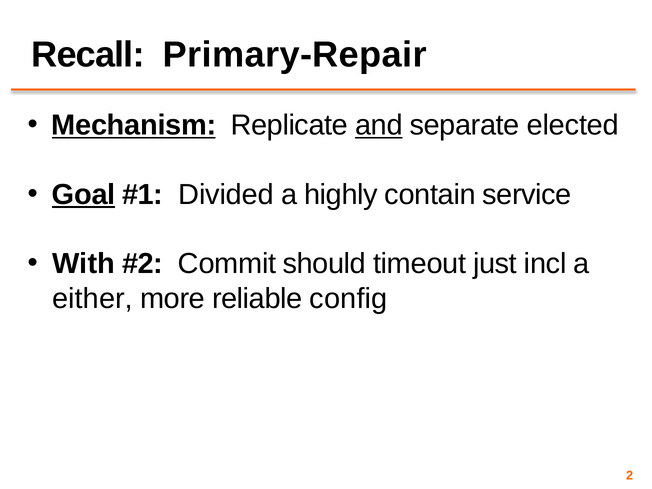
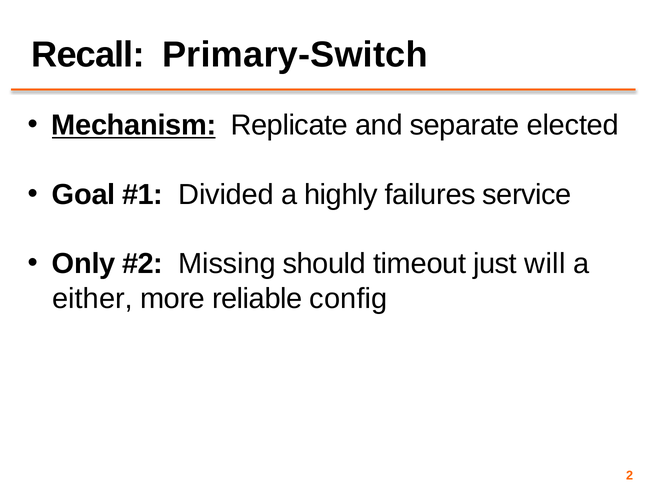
Primary-Repair: Primary-Repair -> Primary-Switch
and underline: present -> none
Goal underline: present -> none
contain: contain -> failures
With: With -> Only
Commit: Commit -> Missing
incl: incl -> will
